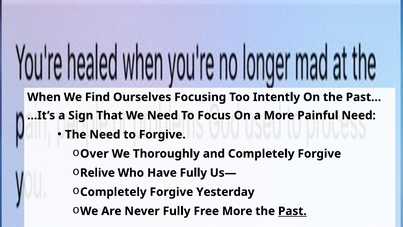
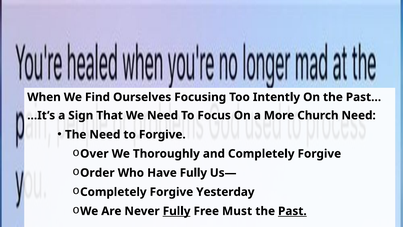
Painful: Painful -> Church
Relive: Relive -> Order
Fully at (177, 211) underline: none -> present
Free More: More -> Must
